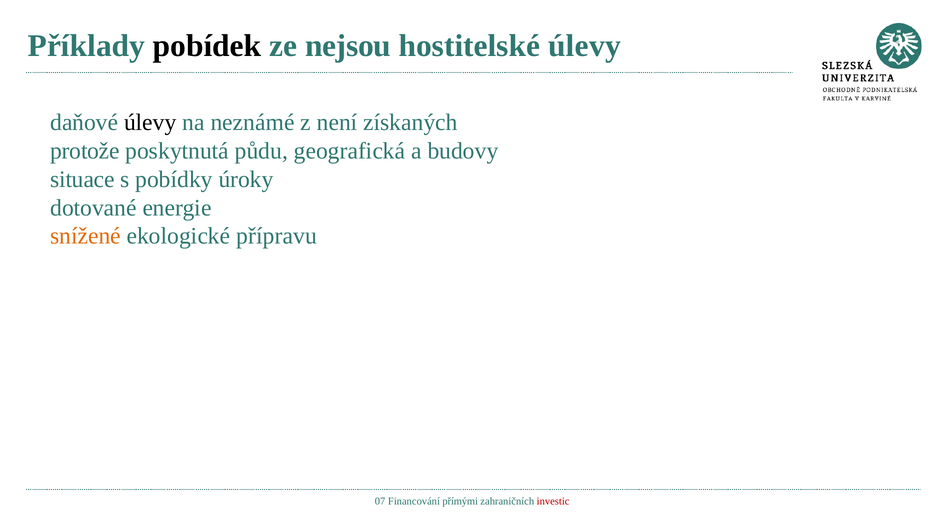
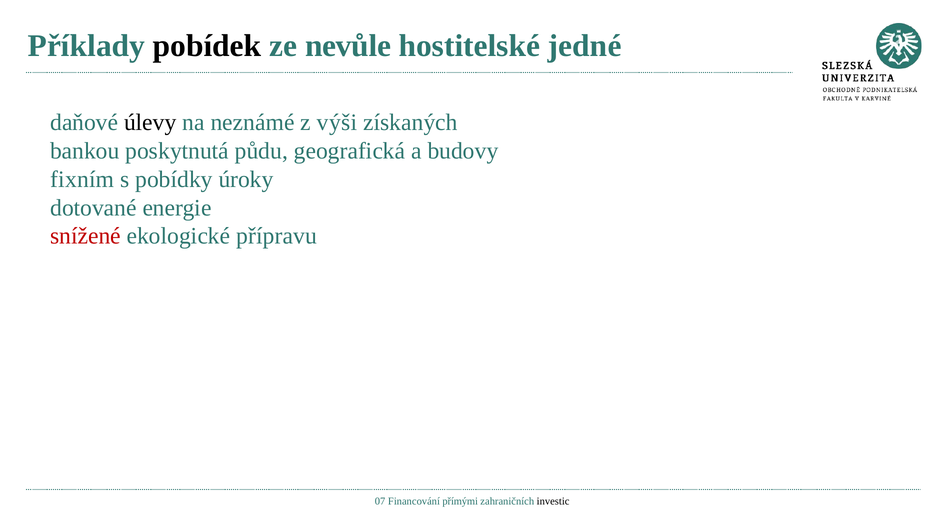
nejsou: nejsou -> nevůle
hostitelské úlevy: úlevy -> jedné
není: není -> výši
protože: protože -> bankou
situace: situace -> fixním
snížené colour: orange -> red
investic colour: red -> black
